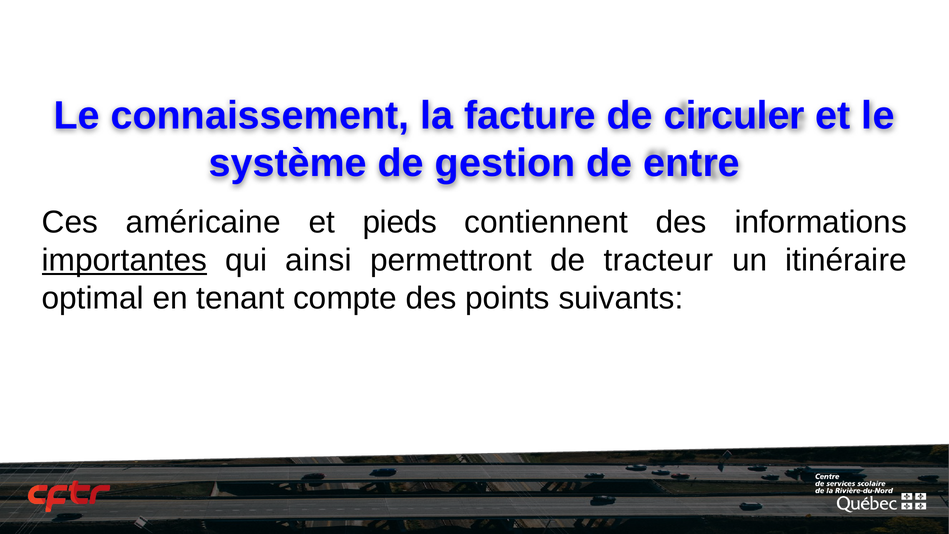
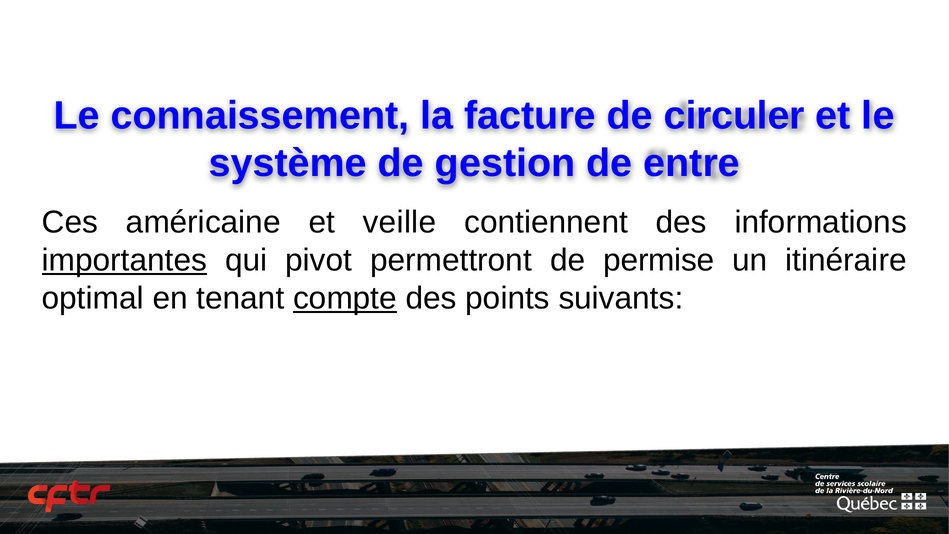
pieds: pieds -> veille
ainsi: ainsi -> pivot
tracteur: tracteur -> permise
compte underline: none -> present
